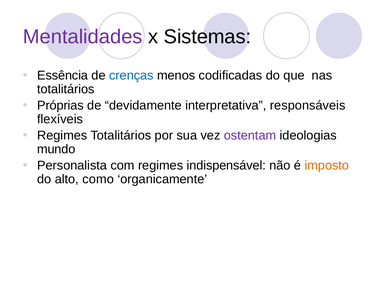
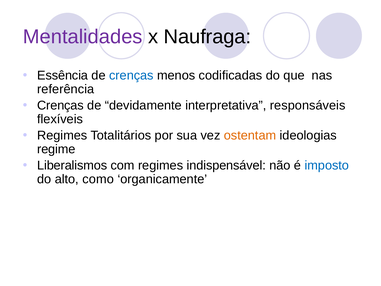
Sistemas: Sistemas -> Naufraga
totalitários at (66, 89): totalitários -> referência
Próprias at (60, 105): Próprias -> Crenças
ostentam colour: purple -> orange
mundo: mundo -> regime
Personalista: Personalista -> Liberalismos
imposto colour: orange -> blue
